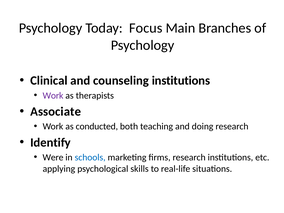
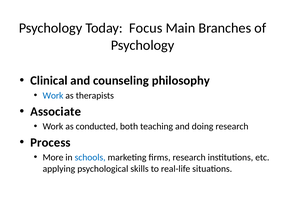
counseling institutions: institutions -> philosophy
Work at (53, 96) colour: purple -> blue
Identify: Identify -> Process
Were: Were -> More
